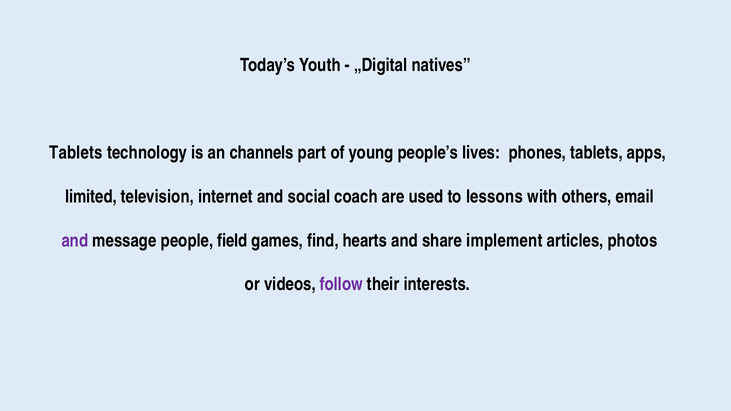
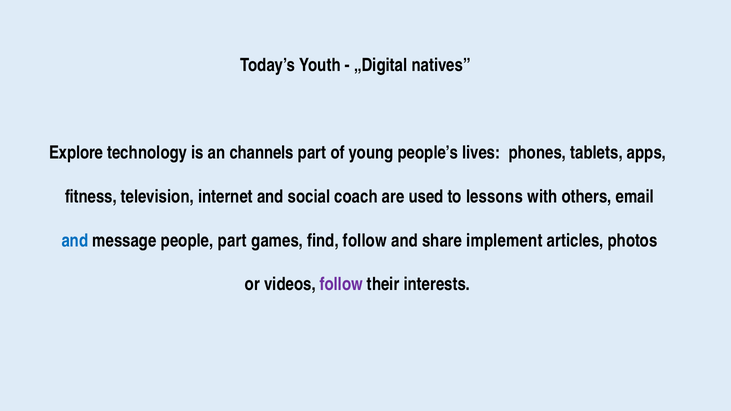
Tablets at (76, 153): Tablets -> Explore
limited: limited -> fitness
and at (75, 241) colour: purple -> blue
people field: field -> part
find hearts: hearts -> follow
